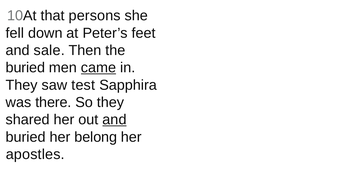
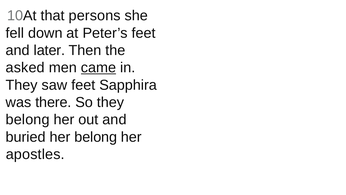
sale: sale -> later
buried at (25, 68): buried -> asked
saw test: test -> feet
shared at (28, 119): shared -> belong
and at (115, 119) underline: present -> none
